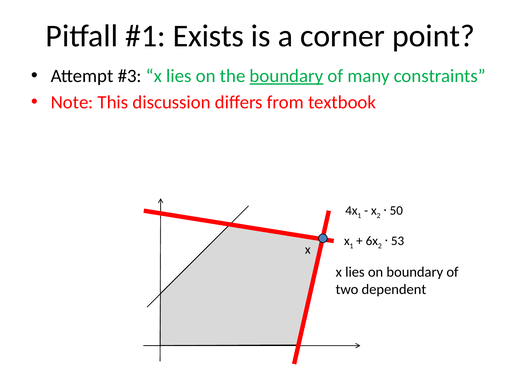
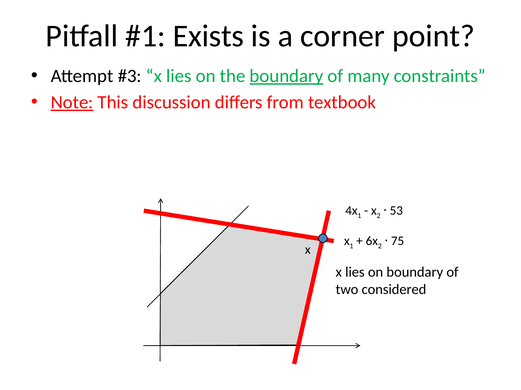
Note underline: none -> present
50: 50 -> 53
53: 53 -> 75
dependent: dependent -> considered
